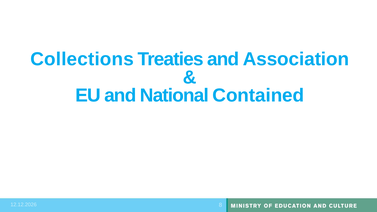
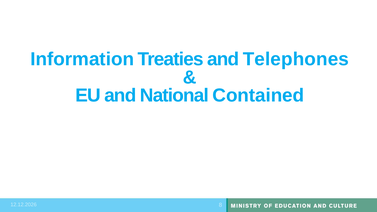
Collections: Collections -> Information
Association: Association -> Telephones
